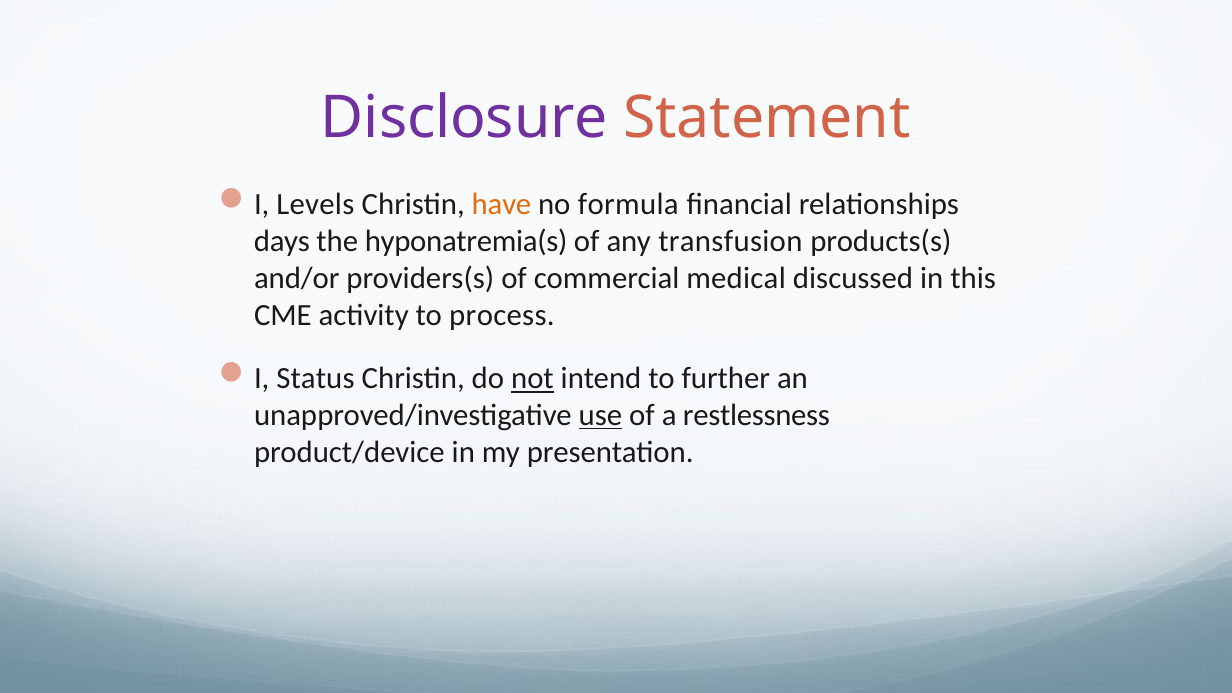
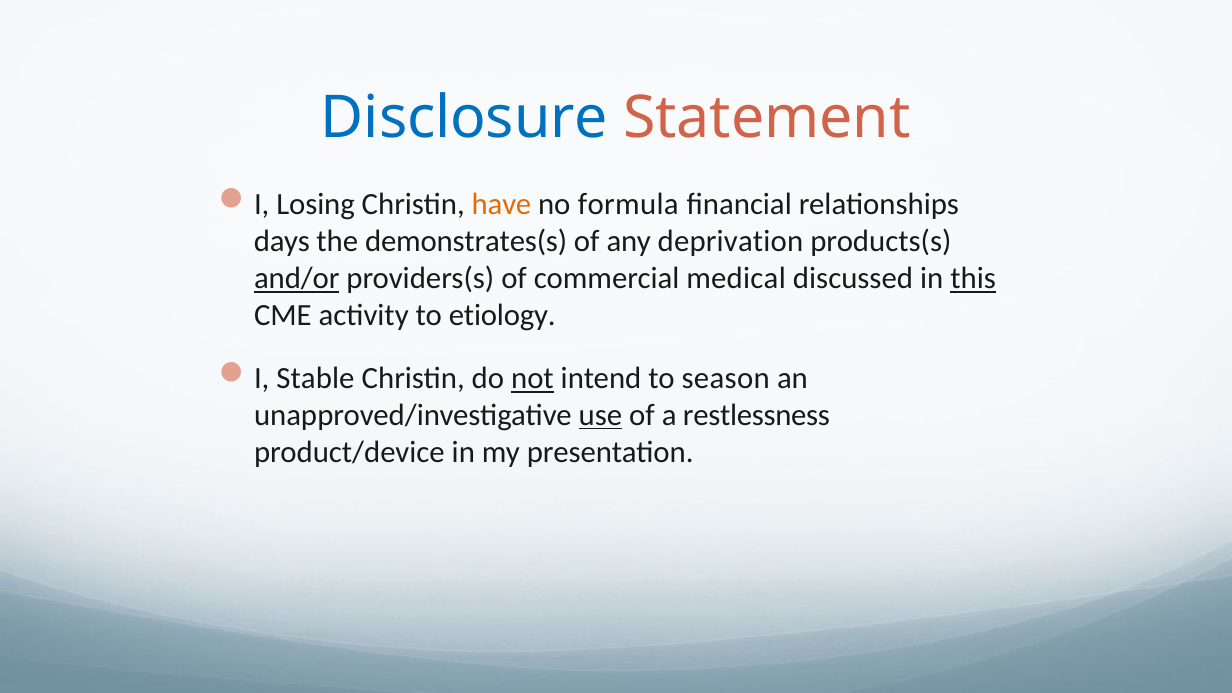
Disclosure colour: purple -> blue
Levels: Levels -> Losing
hyponatremia(s: hyponatremia(s -> demonstrates(s
transfusion: transfusion -> deprivation
and/or underline: none -> present
this underline: none -> present
process: process -> etiology
Status: Status -> Stable
further: further -> season
